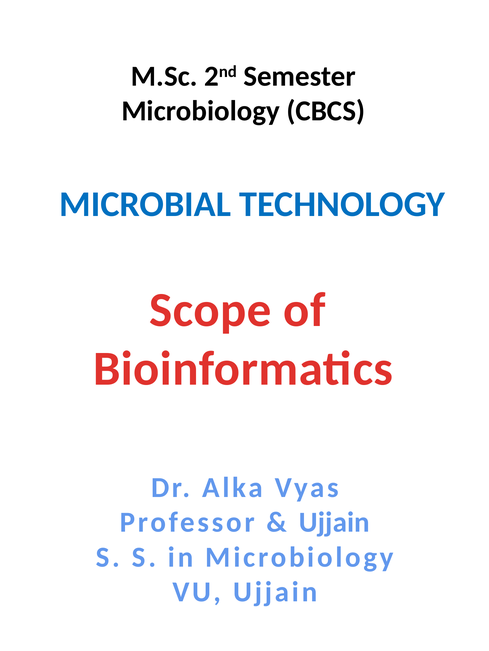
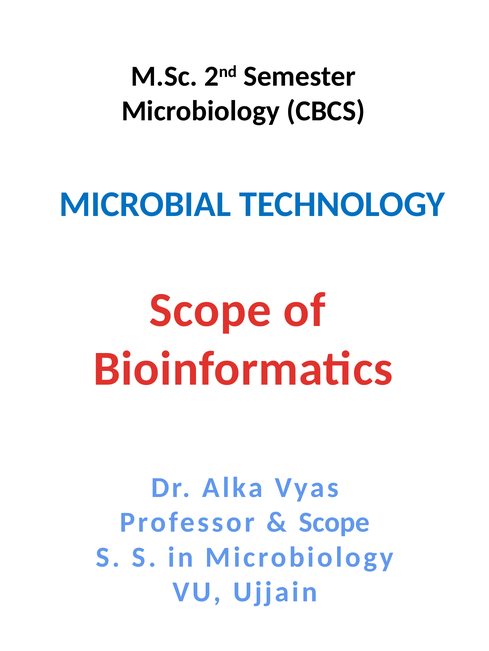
Ujjain at (334, 523): Ujjain -> Scope
